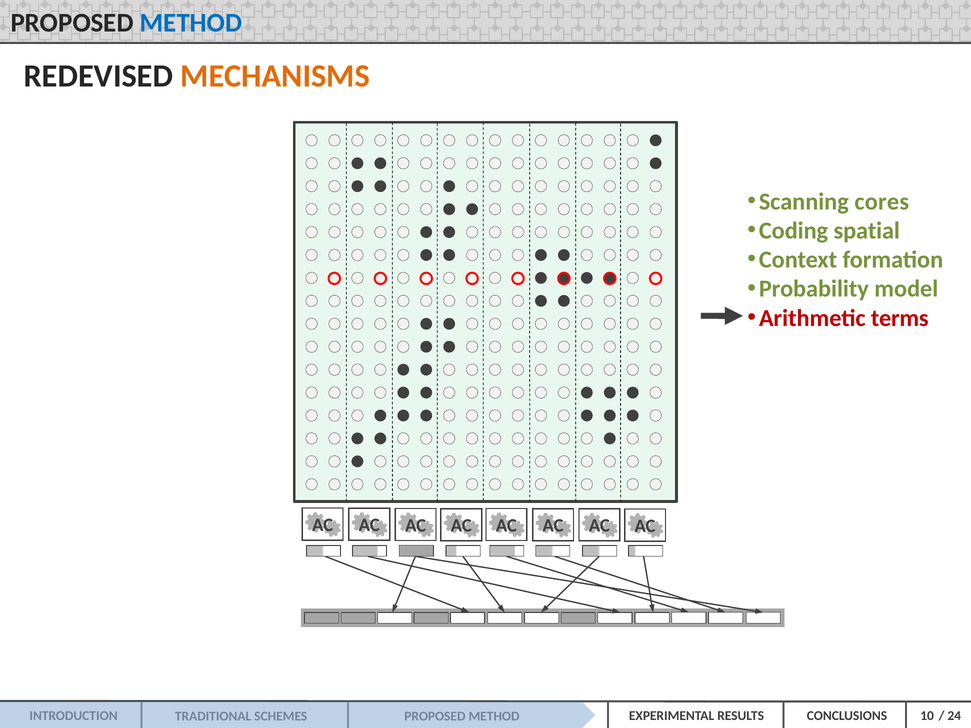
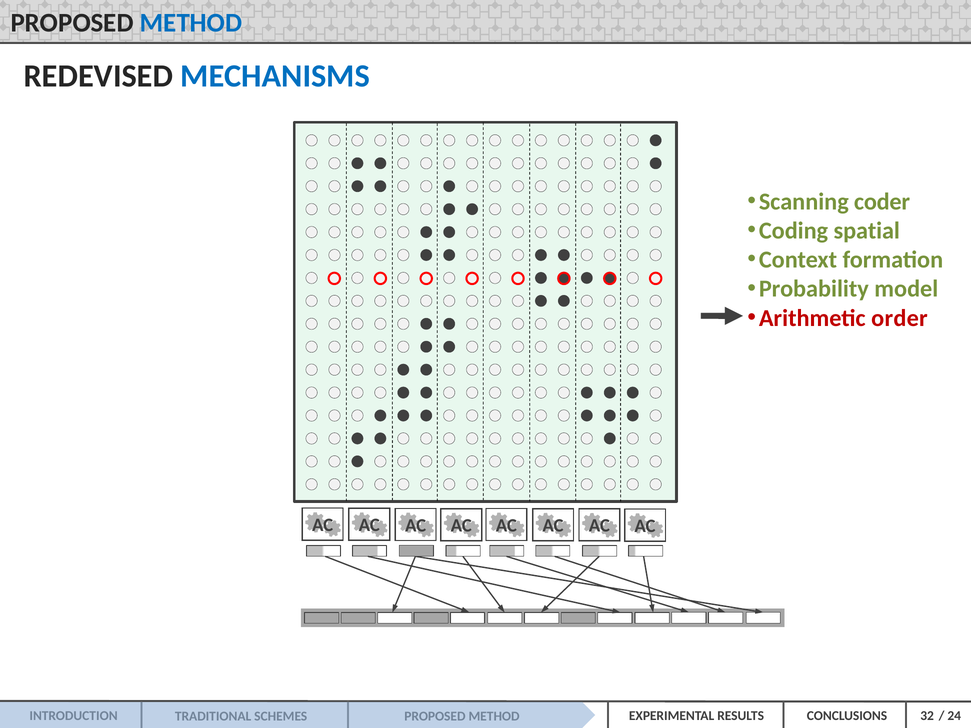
MECHANISMS colour: orange -> blue
cores: cores -> coder
terms: terms -> order
10: 10 -> 32
